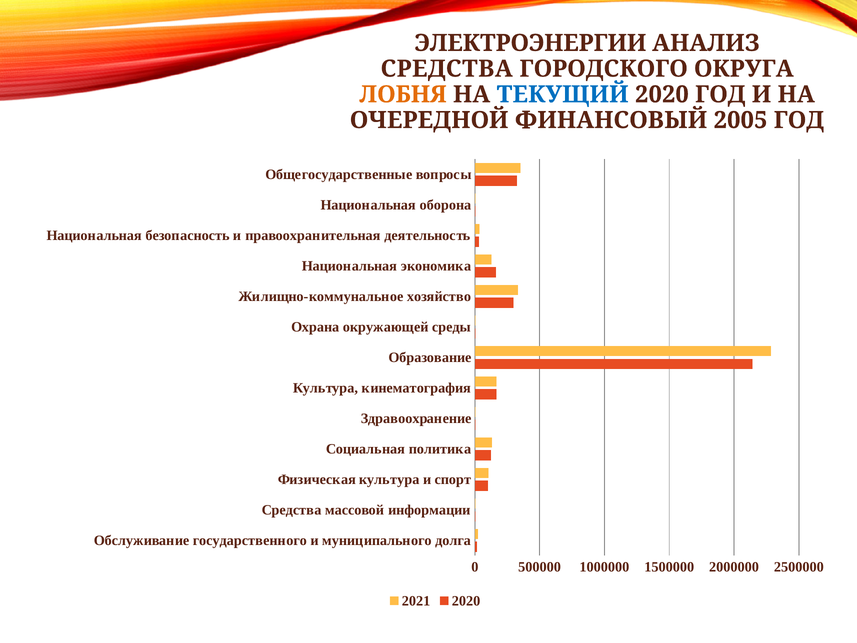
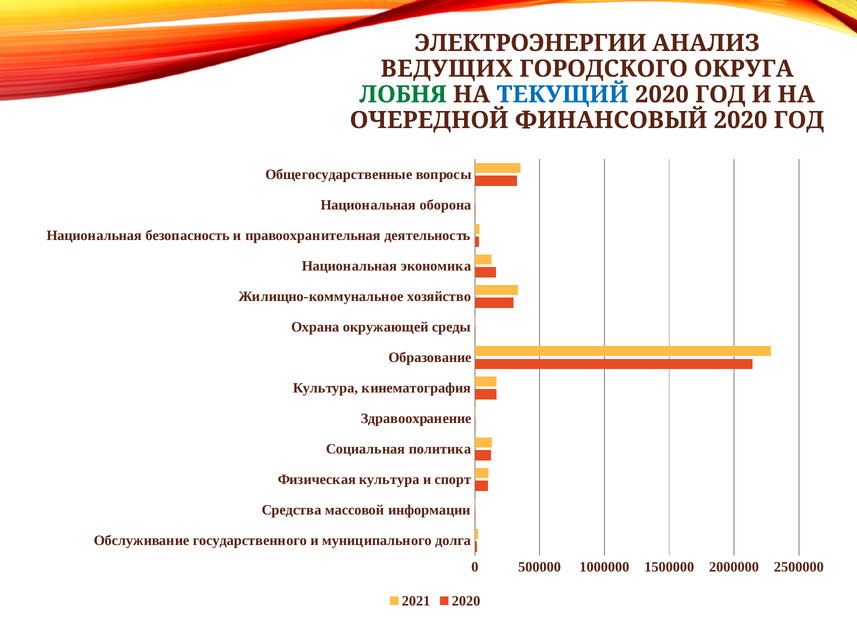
СРЕДСТВА at (447, 69): СРЕДСТВА -> ВЕДУЩИХ
ЛОБНЯ colour: orange -> green
ФИНАНСОВЫЙ 2005: 2005 -> 2020
